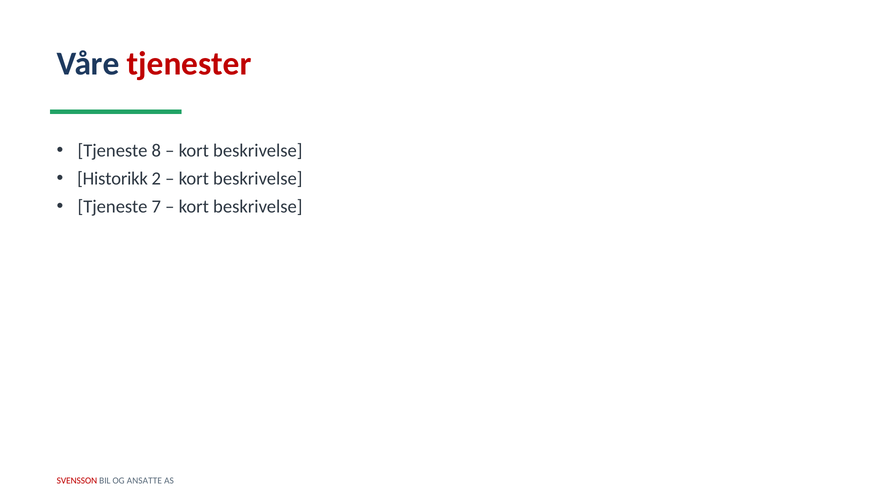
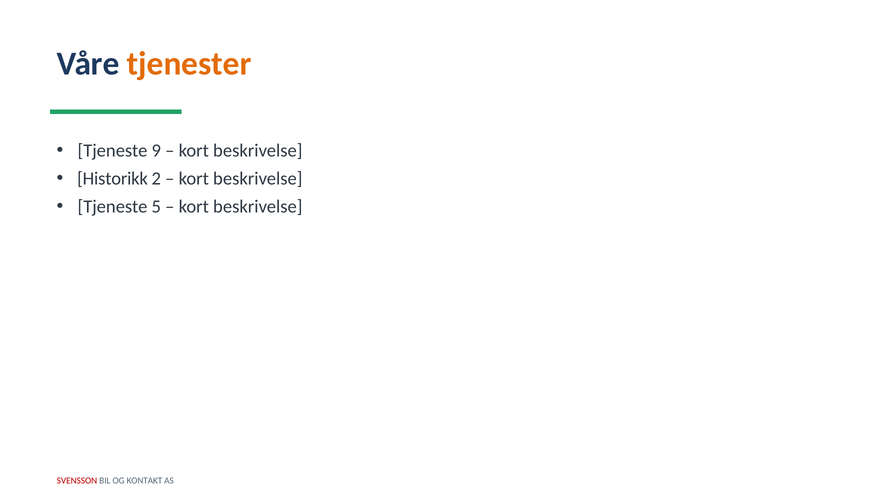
tjenester colour: red -> orange
8: 8 -> 9
7: 7 -> 5
ANSATTE: ANSATTE -> KONTAKT
